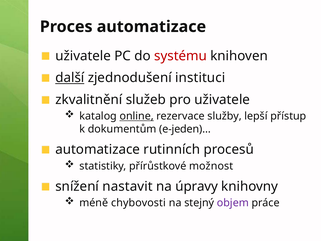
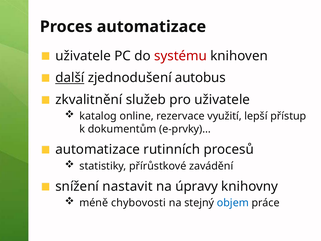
instituci: instituci -> autobus
online underline: present -> none
služby: služby -> využití
e-jeden)…: e-jeden)… -> e-prvky)…
možnost: možnost -> zavádění
objem colour: purple -> blue
